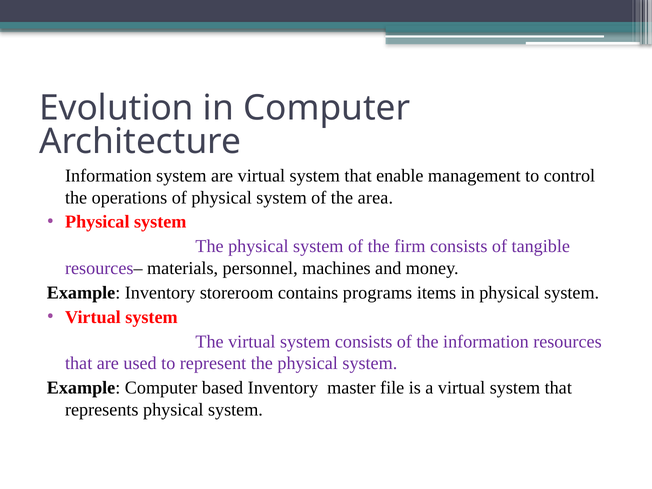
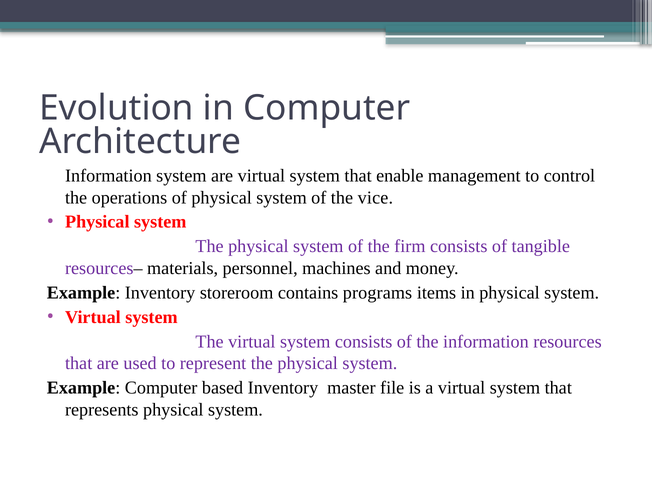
area: area -> vice
